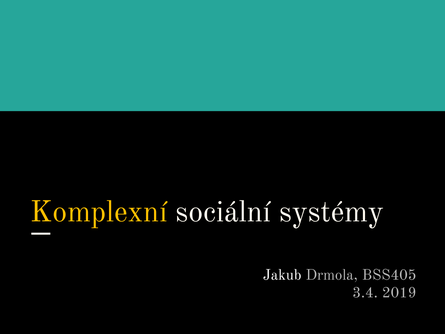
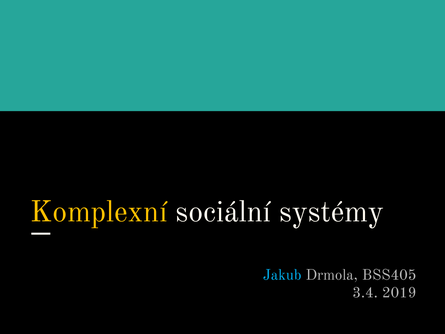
Jakub colour: white -> light blue
